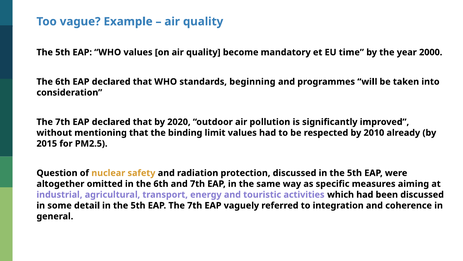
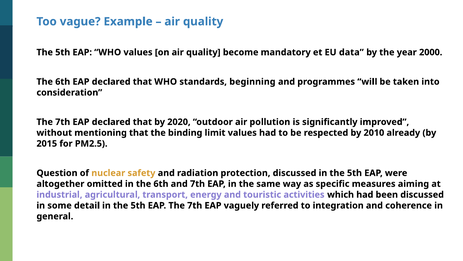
time: time -> data
